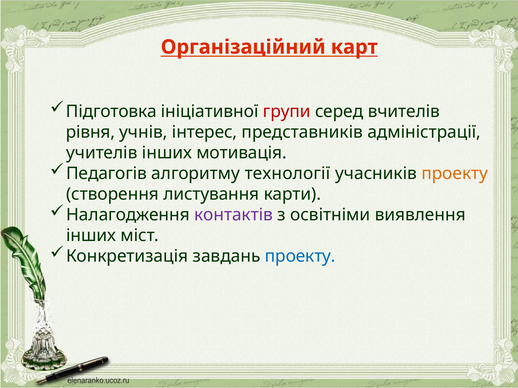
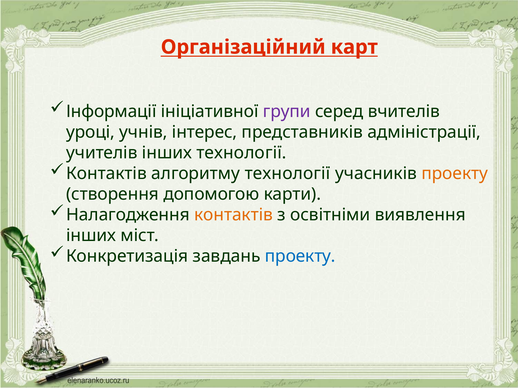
Підготовка: Підготовка -> Інформації
групи colour: red -> purple
рівня: рівня -> уроці
інших мотивація: мотивація -> технології
Педагогів at (107, 174): Педагогів -> Контактів
листування: листування -> допомогою
контактів at (234, 215) colour: purple -> orange
